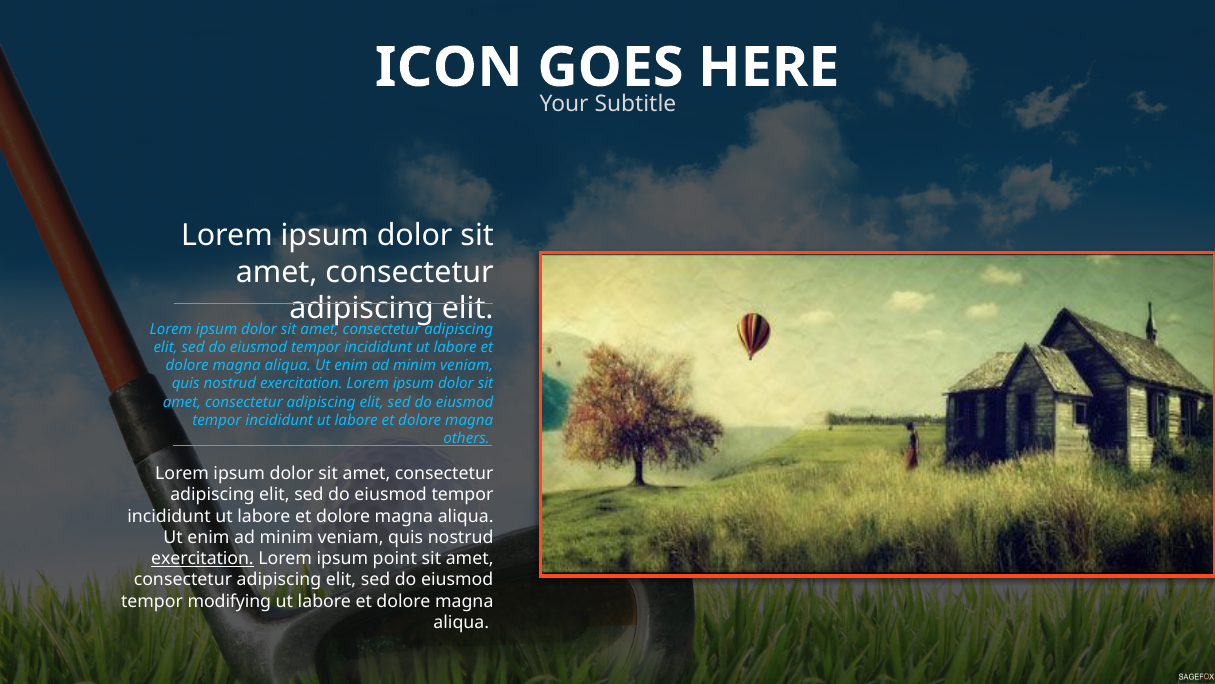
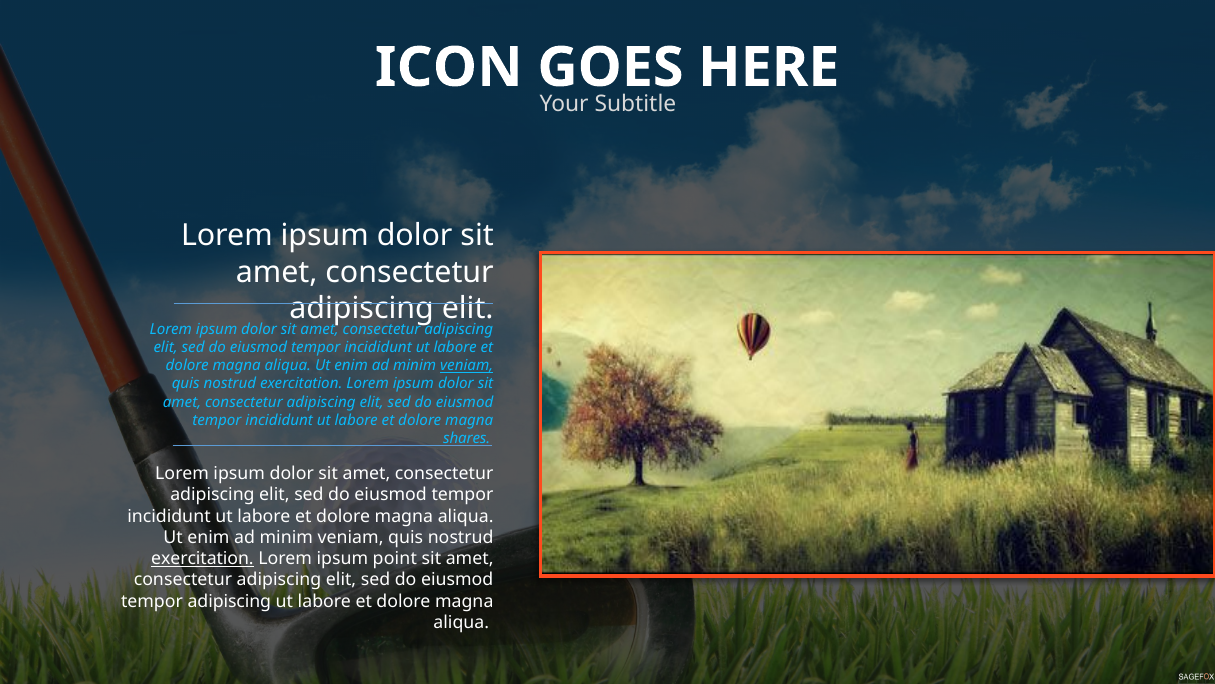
veniam at (467, 365) underline: none -> present
others: others -> shares
tempor modifying: modifying -> adipiscing
